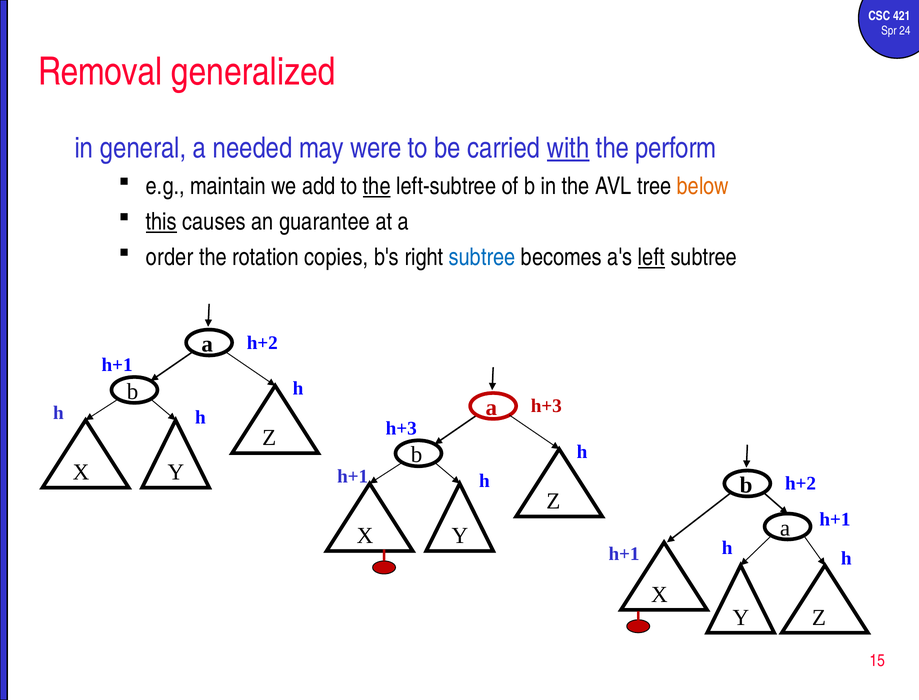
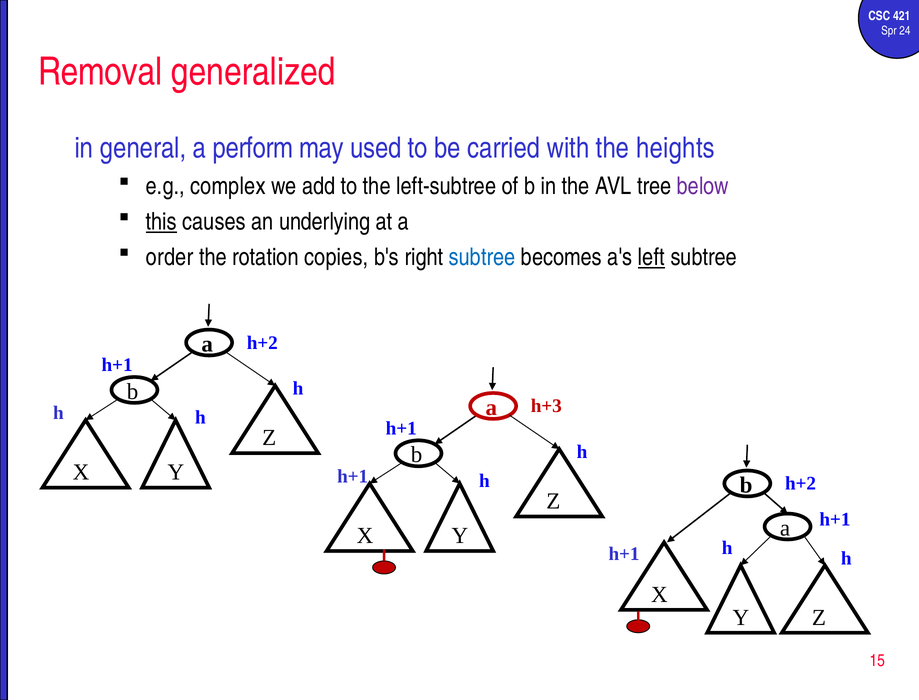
needed: needed -> perform
were: were -> used
with underline: present -> none
perform: perform -> heights
maintain: maintain -> complex
the at (377, 186) underline: present -> none
below colour: orange -> purple
guarantee: guarantee -> underlying
h+3 at (401, 428): h+3 -> h+1
